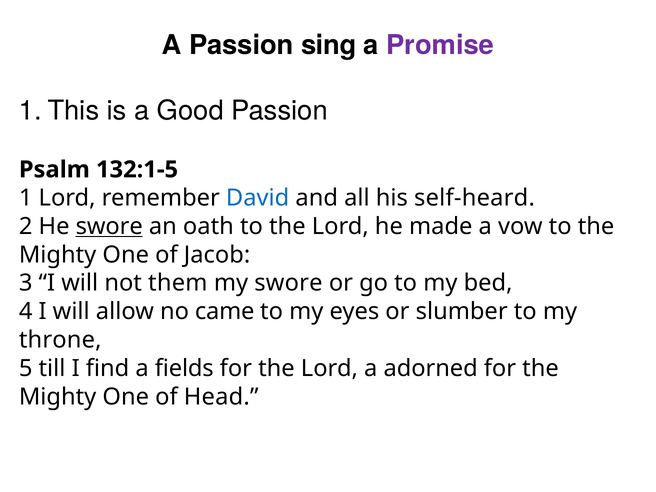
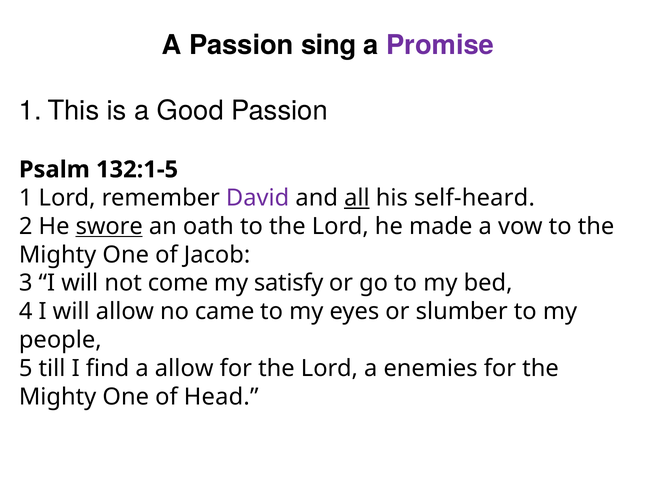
David colour: blue -> purple
all underline: none -> present
them: them -> come
my swore: swore -> satisfy
throne: throne -> people
a fields: fields -> allow
adorned: adorned -> enemies
